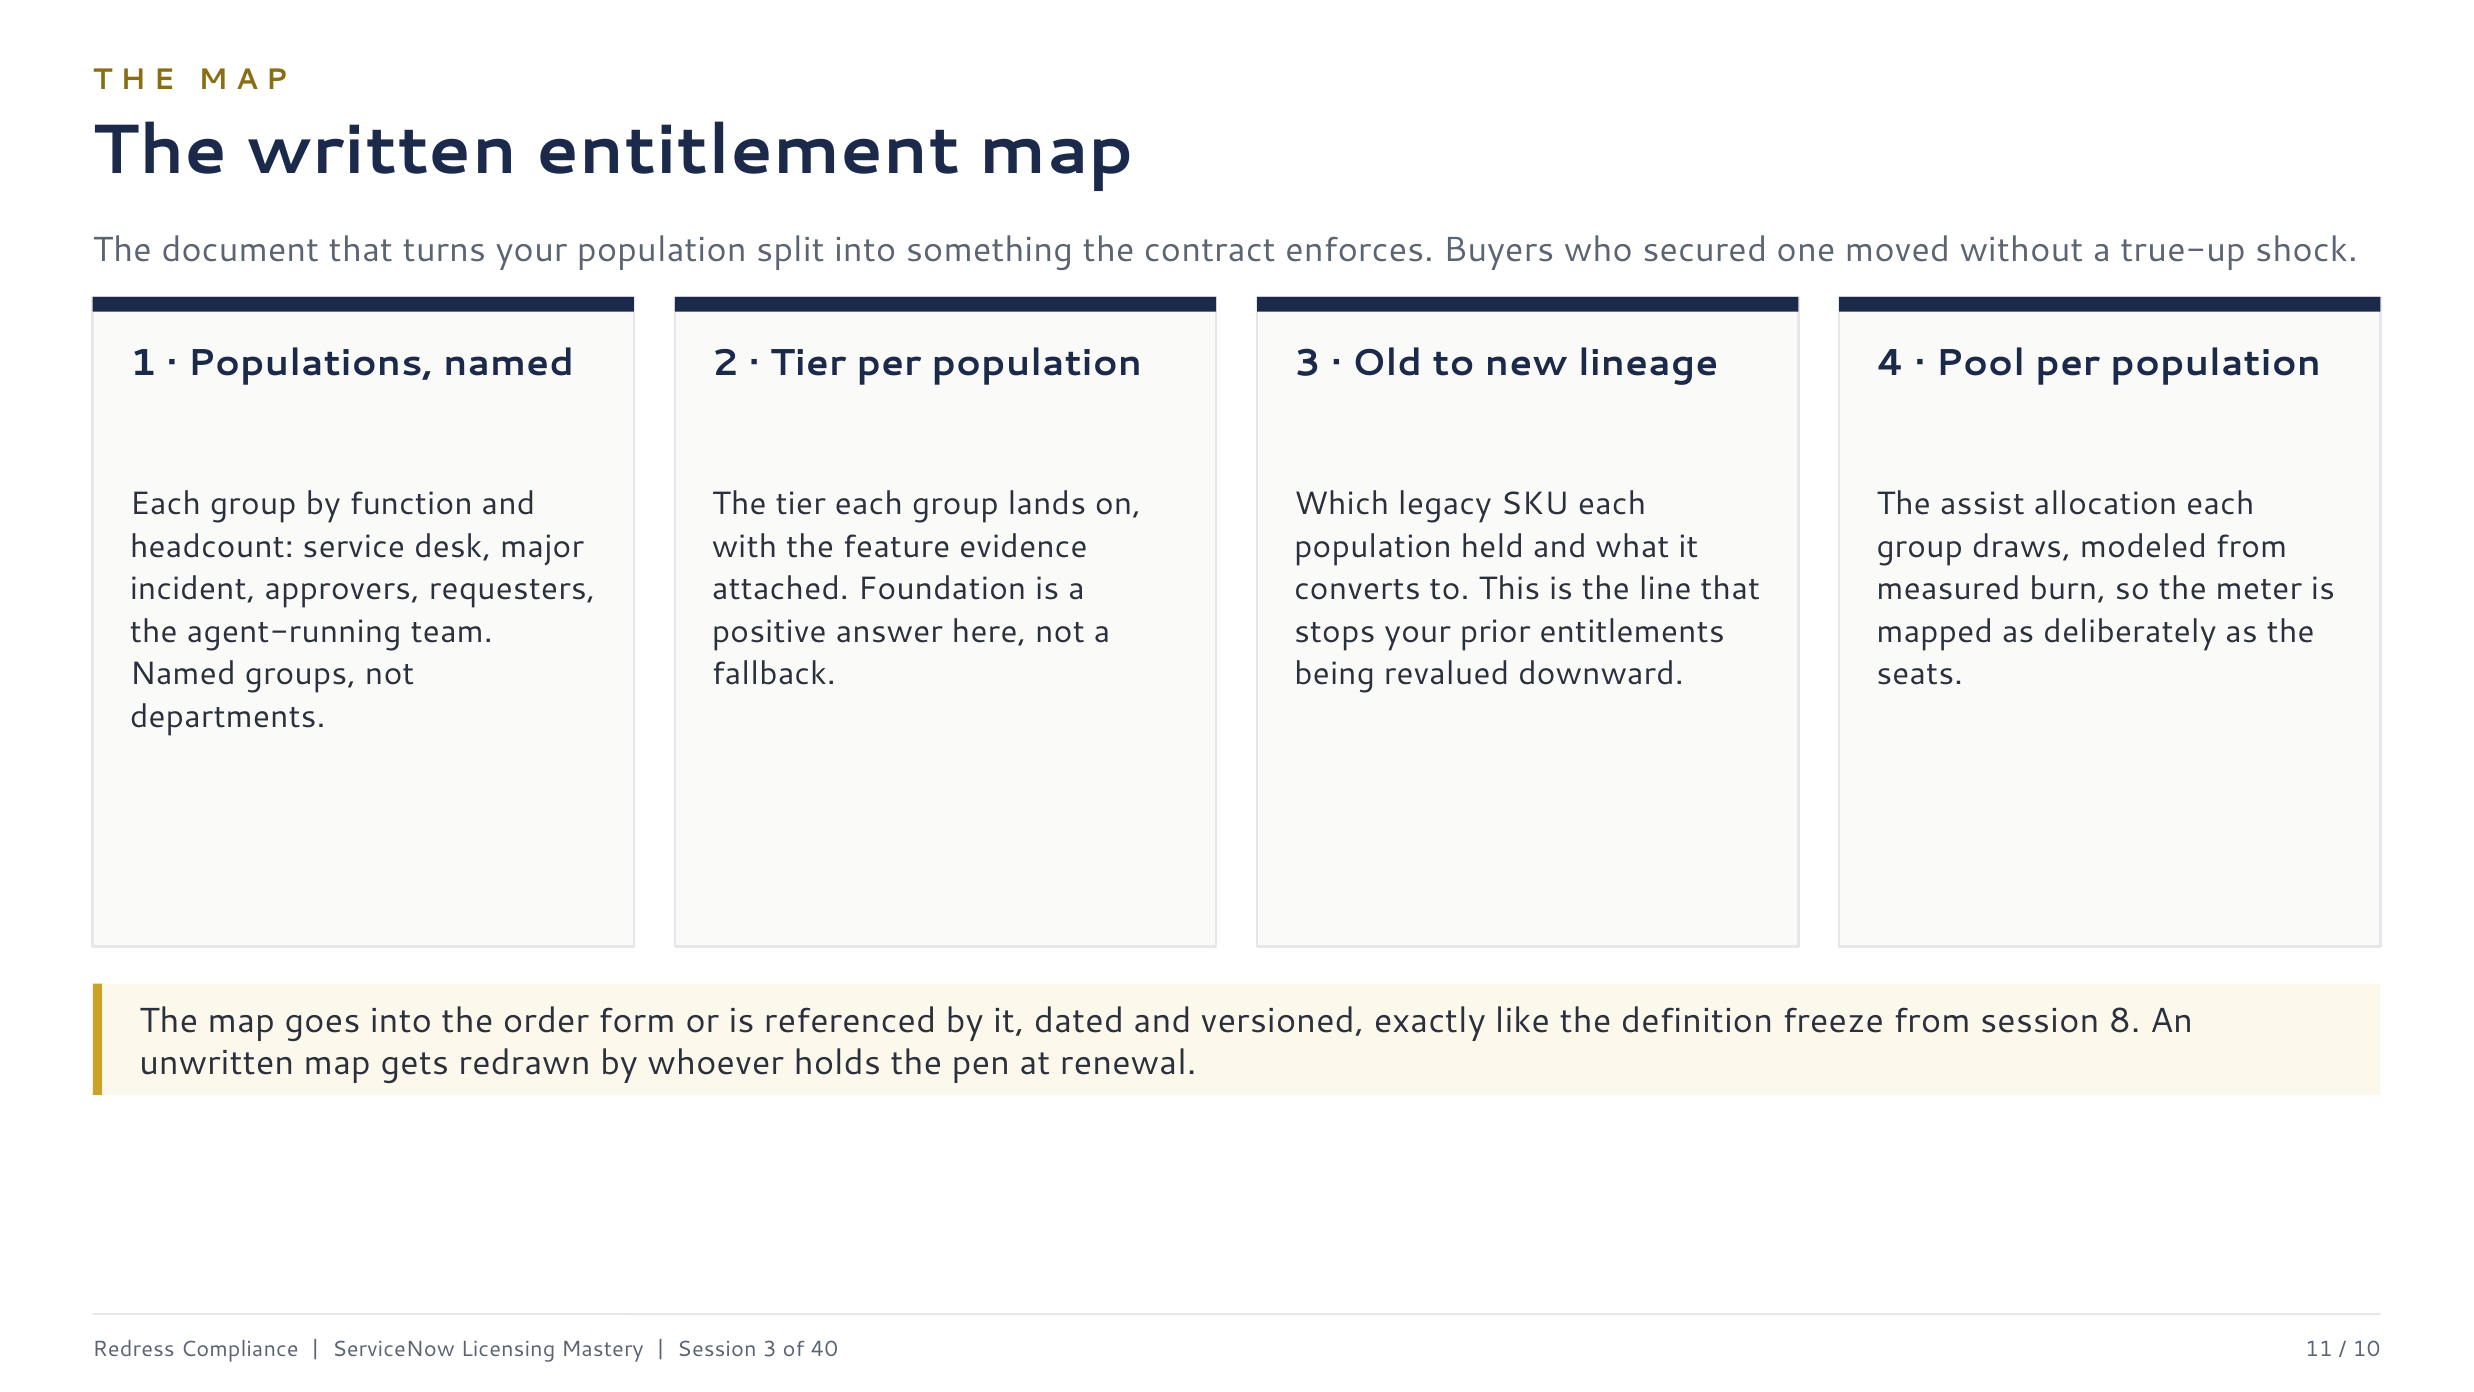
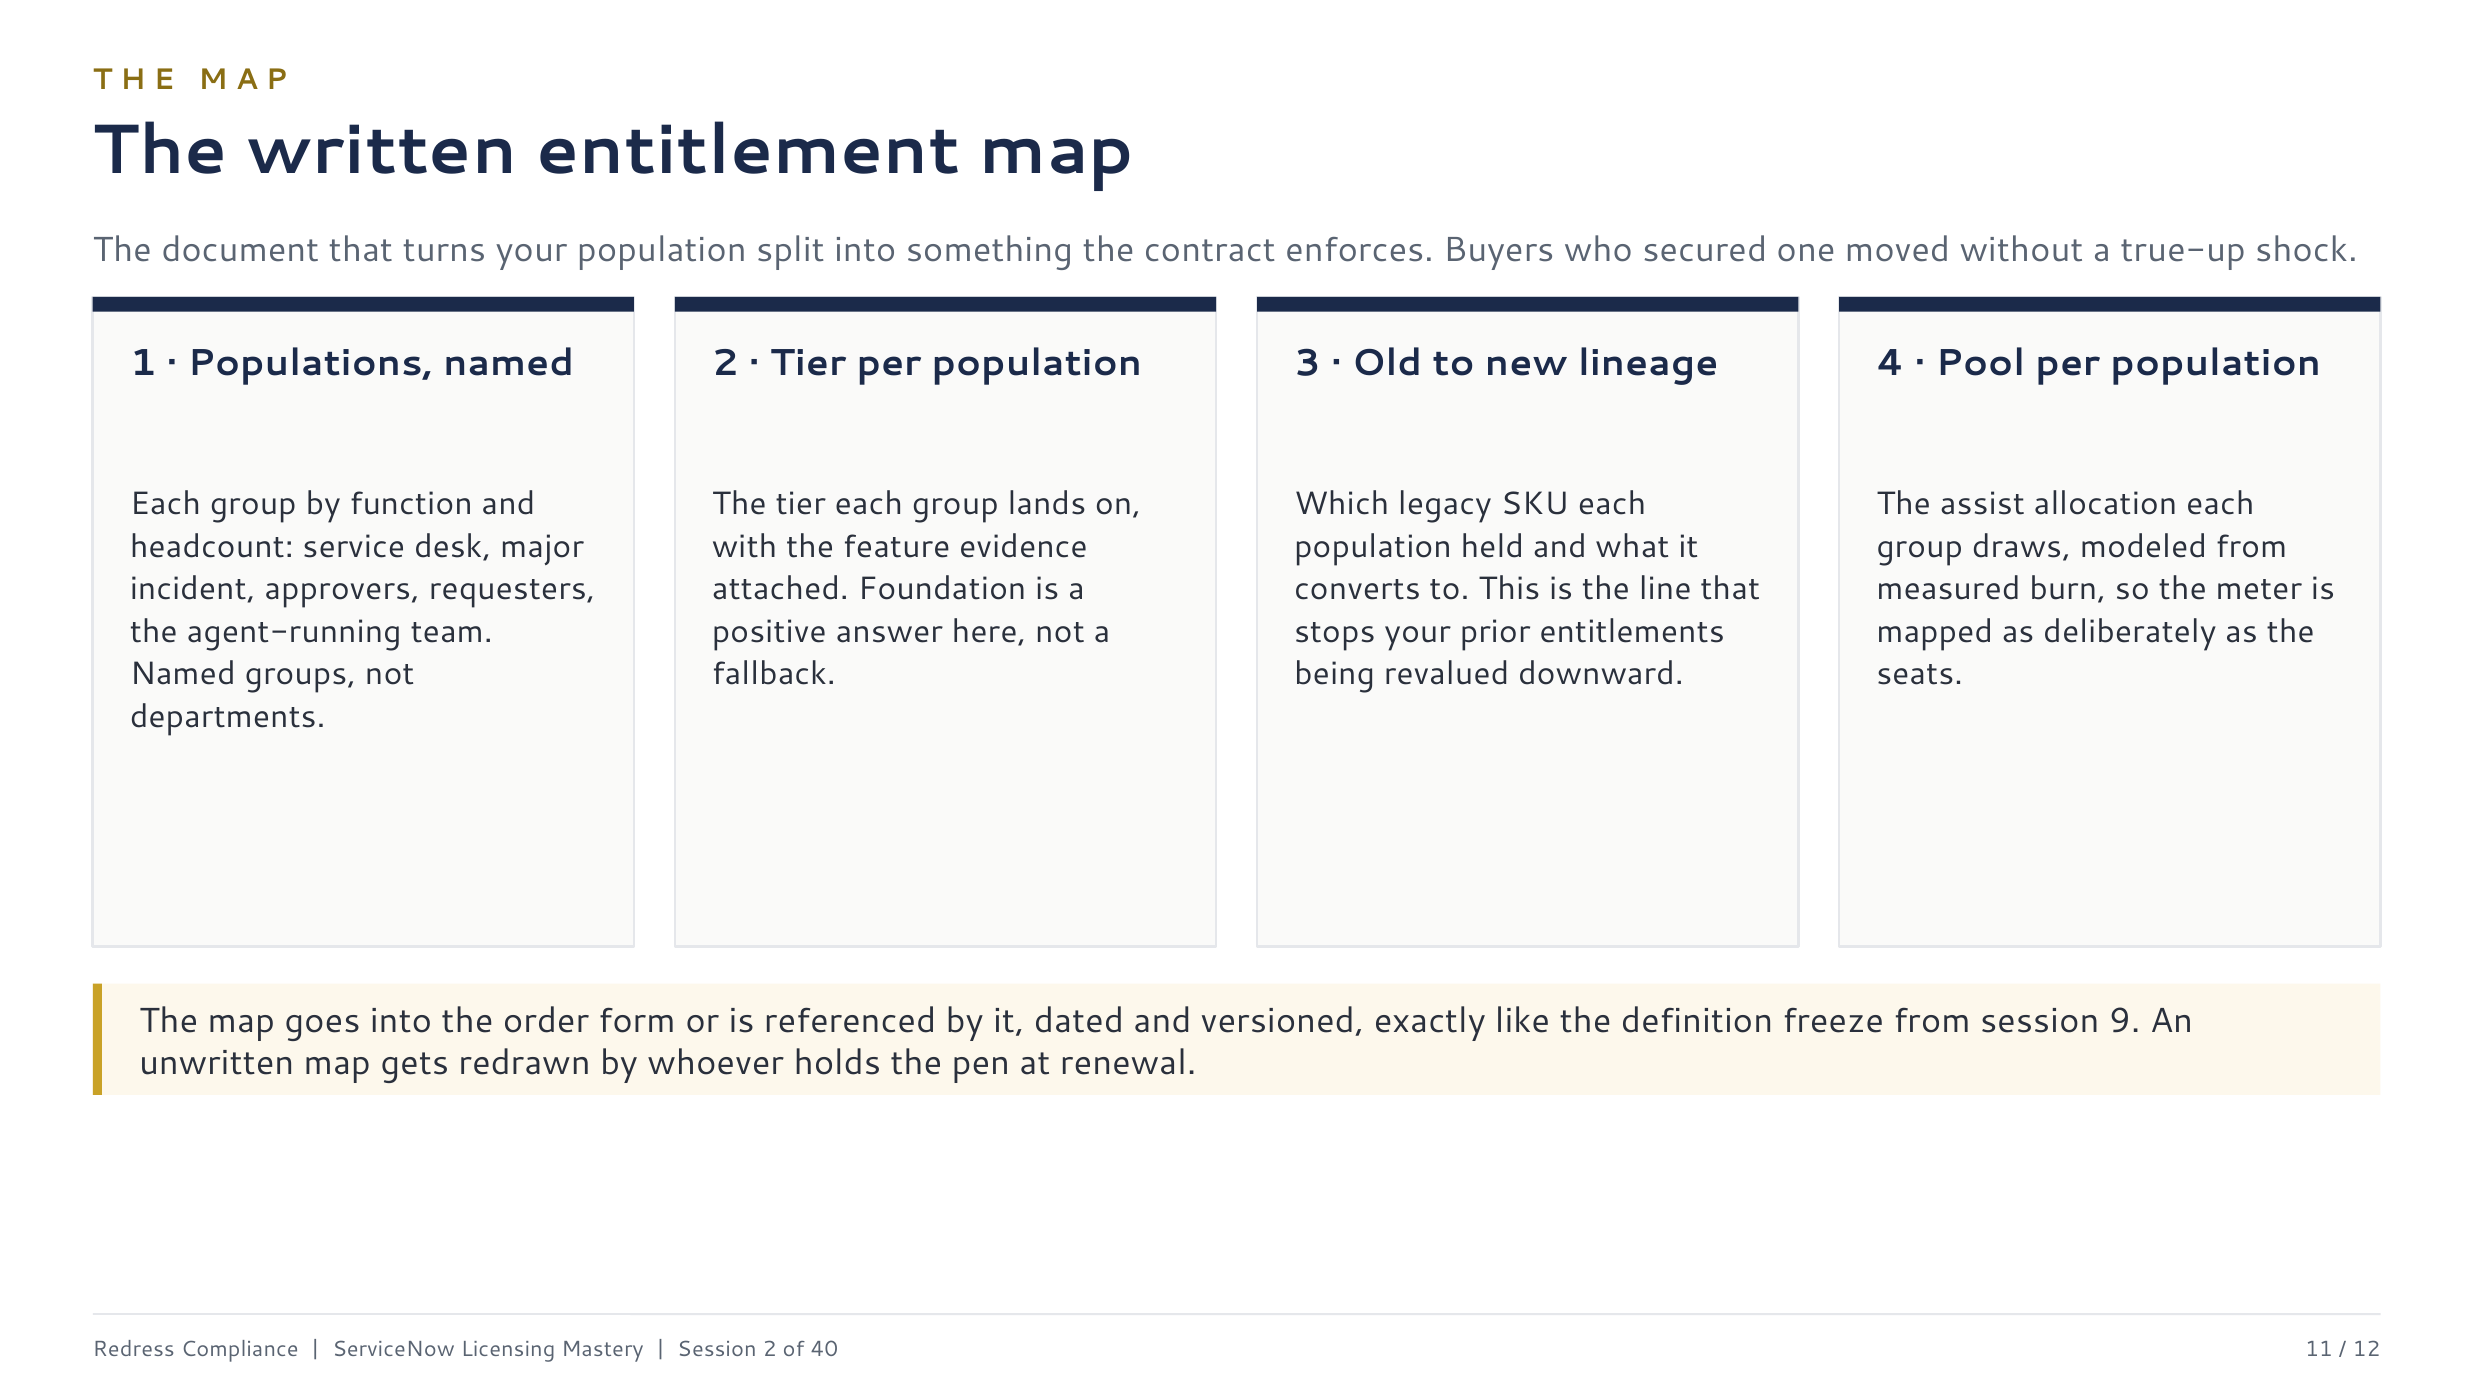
8: 8 -> 9
Session 3: 3 -> 2
10: 10 -> 12
